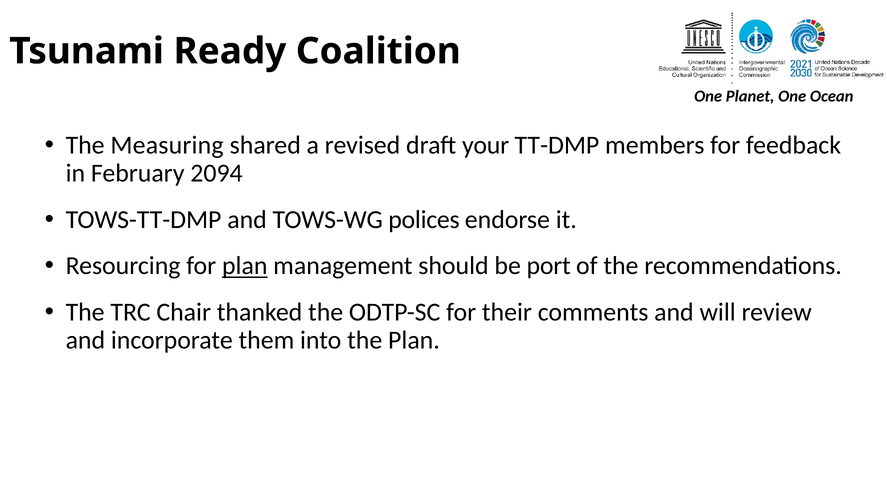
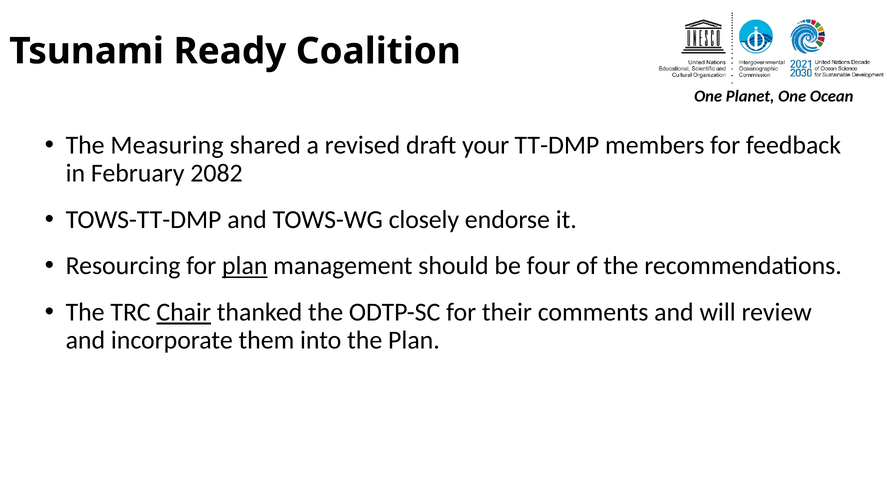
2094: 2094 -> 2082
polices: polices -> closely
port: port -> four
Chair underline: none -> present
